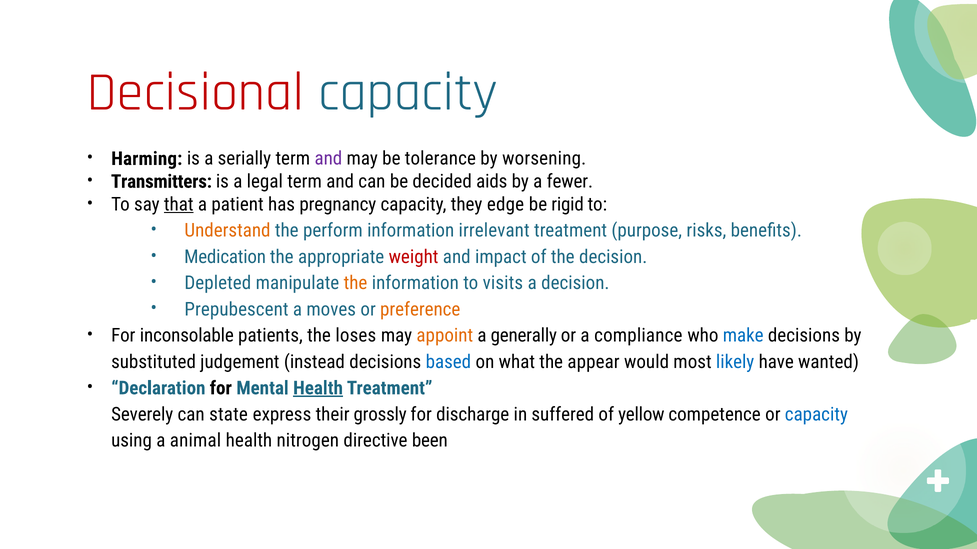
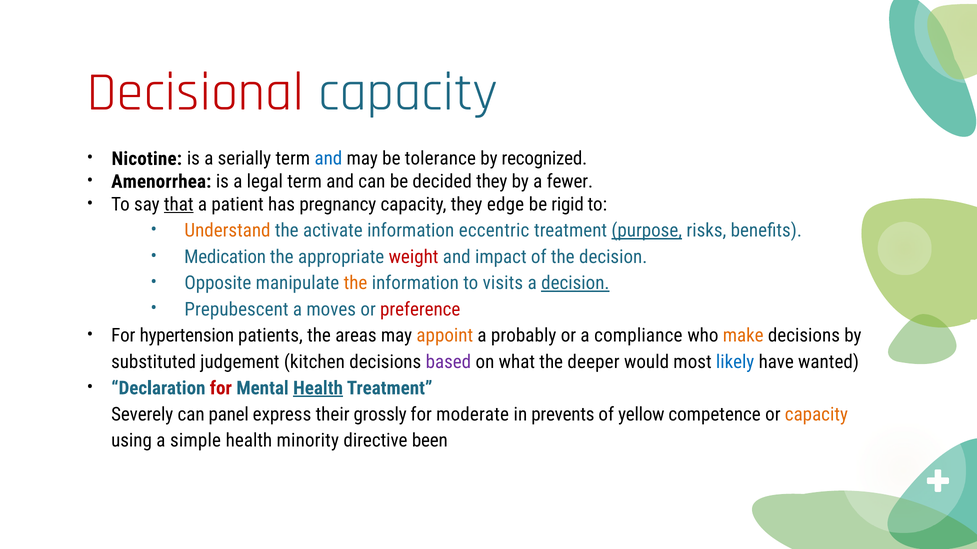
Harming: Harming -> Nicotine
and at (328, 159) colour: purple -> blue
worsening: worsening -> recognized
Transmitters: Transmitters -> Amenorrhea
decided aids: aids -> they
perform: perform -> activate
irrelevant: irrelevant -> eccentric
purpose underline: none -> present
Depleted: Depleted -> Opposite
decision at (575, 283) underline: none -> present
preference colour: orange -> red
inconsolable: inconsolable -> hypertension
loses: loses -> areas
generally: generally -> probably
make colour: blue -> orange
instead: instead -> kitchen
based colour: blue -> purple
appear: appear -> deeper
for at (221, 388) colour: black -> red
state: state -> panel
discharge: discharge -> moderate
suffered: suffered -> prevents
capacity at (816, 415) colour: blue -> orange
animal: animal -> simple
nitrogen: nitrogen -> minority
